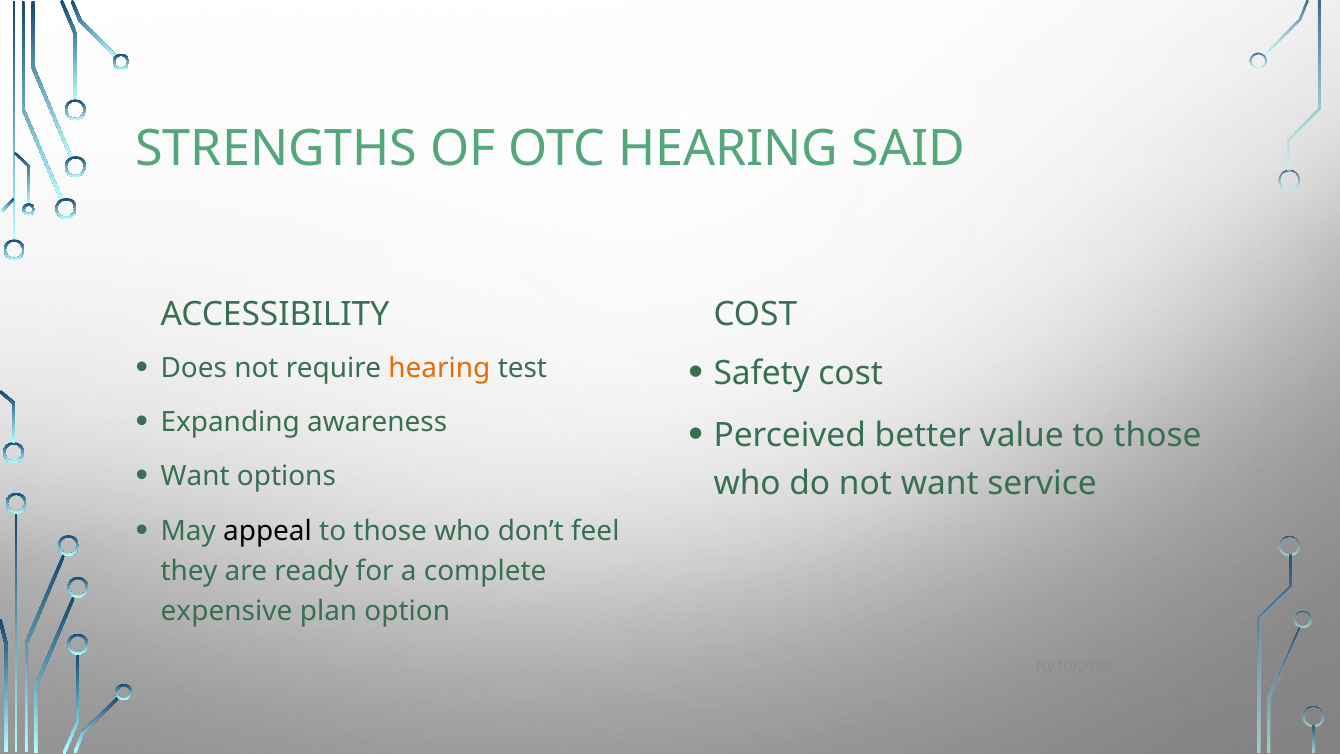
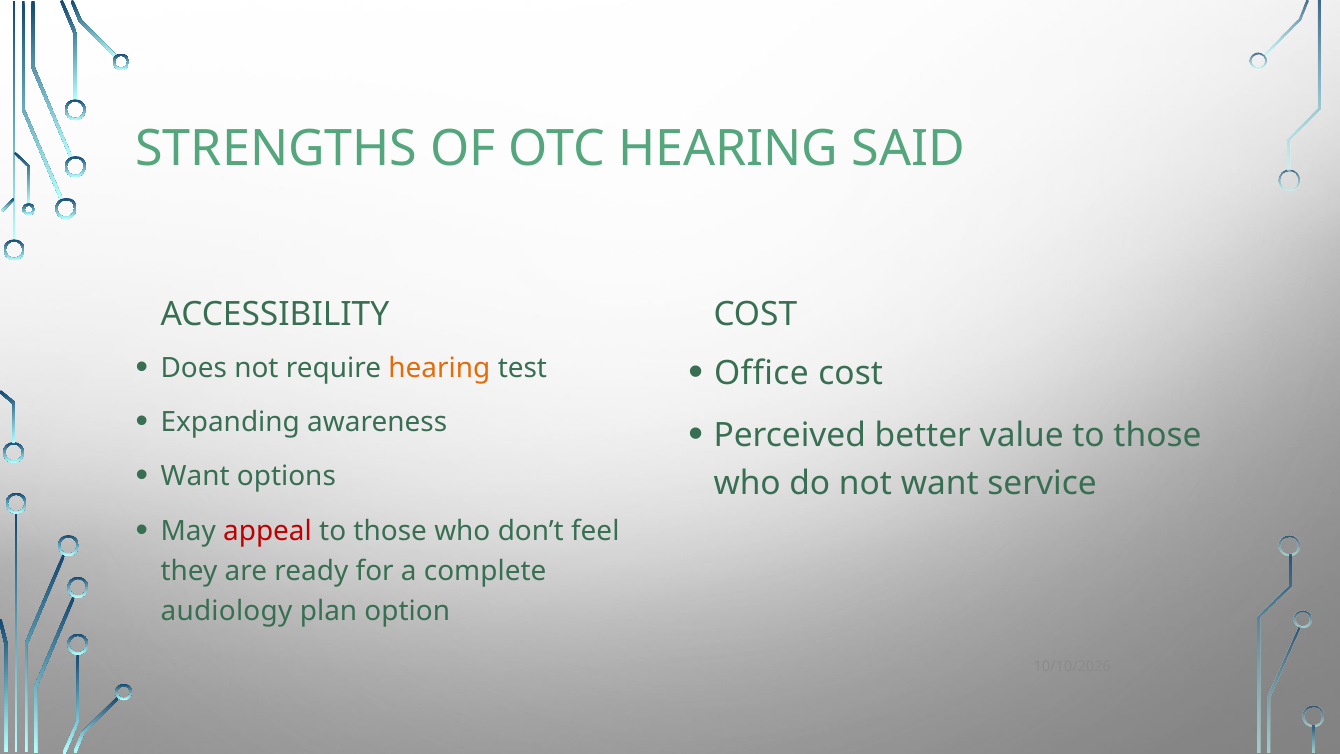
Safety: Safety -> Office
appeal colour: black -> red
expensive: expensive -> audiology
